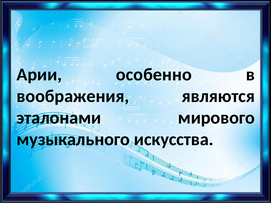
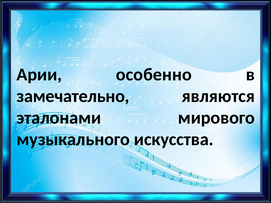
воображения: воображения -> замечательно
